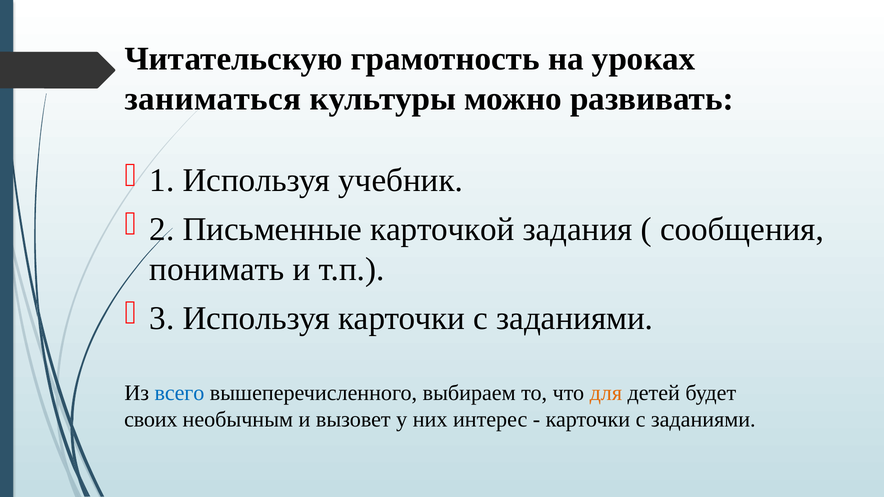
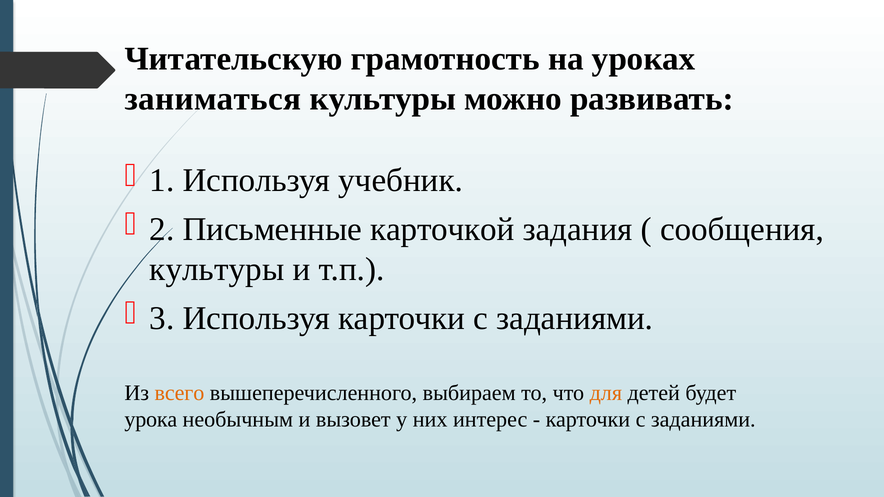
понимать at (217, 269): понимать -> культуры
всего colour: blue -> orange
своих: своих -> урока
